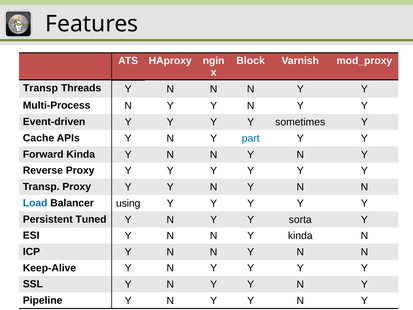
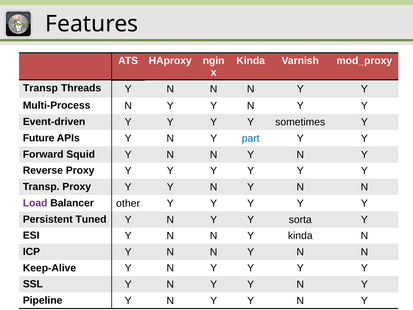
Block at (251, 61): Block -> Kinda
Cache: Cache -> Future
Forward Kinda: Kinda -> Squid
Load colour: blue -> purple
using: using -> other
